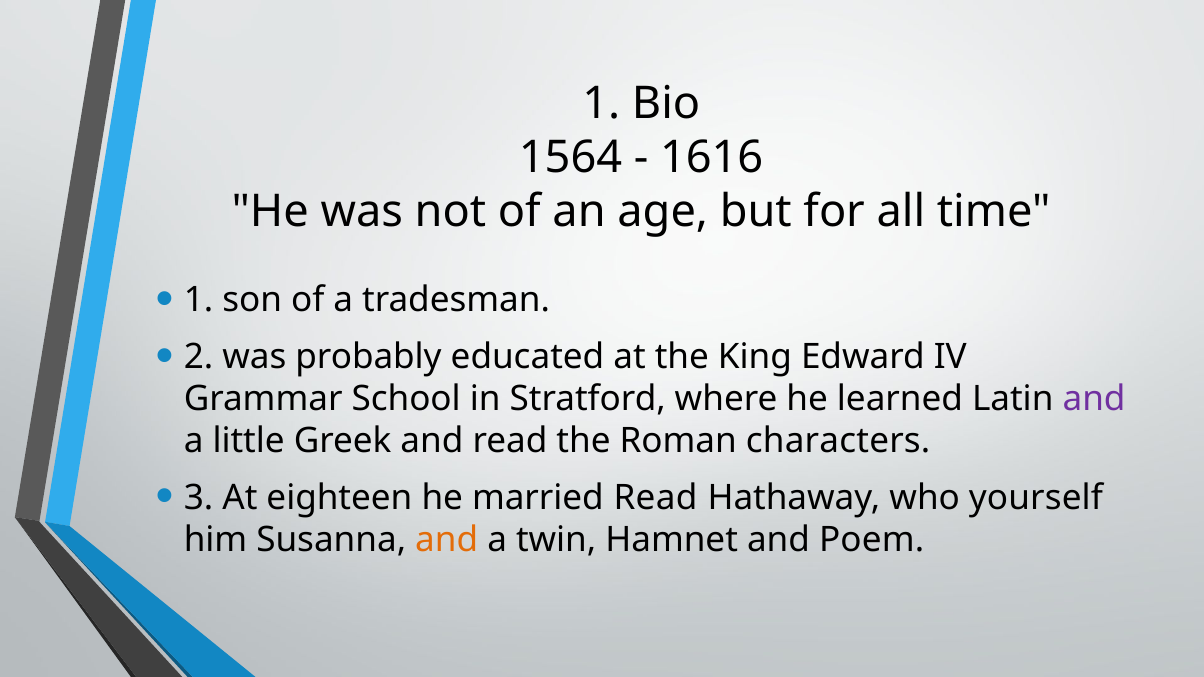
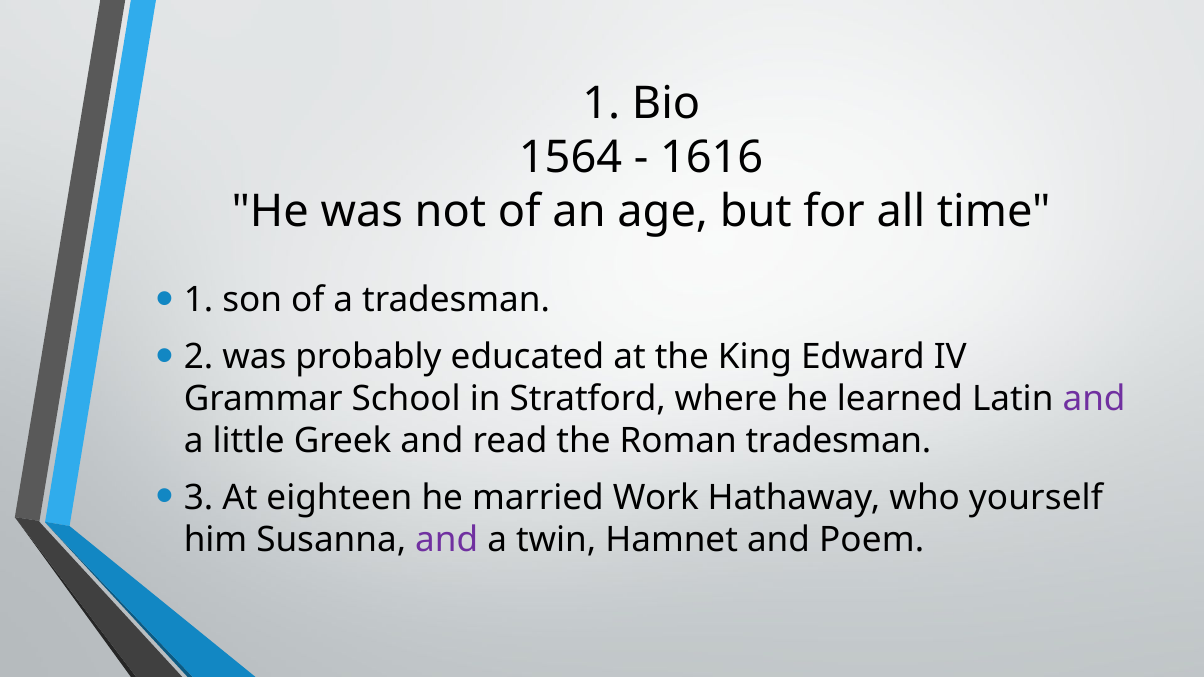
Roman characters: characters -> tradesman
married Read: Read -> Work
and at (447, 540) colour: orange -> purple
